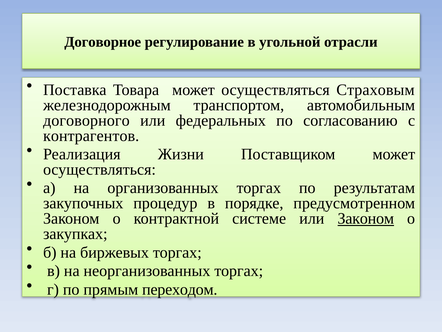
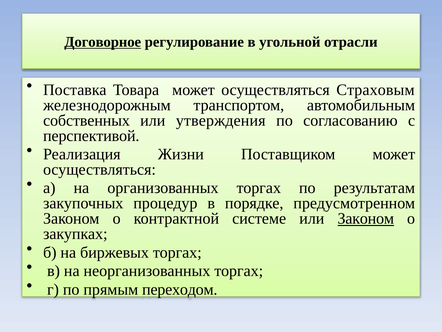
Договорное underline: none -> present
договорного: договорного -> собственных
федеральных: федеральных -> утверждения
контрагентов: контрагентов -> перспективой
